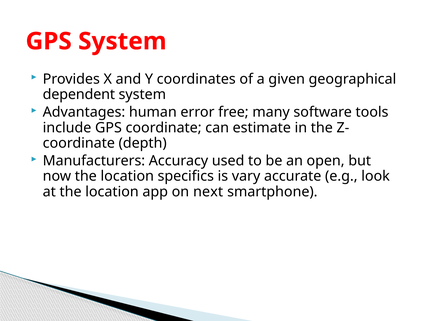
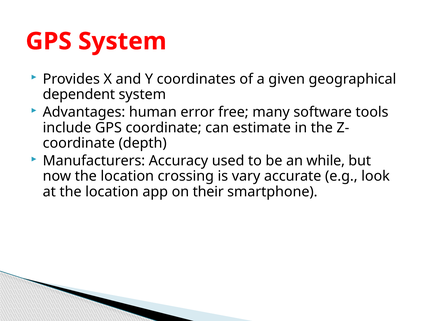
open: open -> while
specifics: specifics -> crossing
next: next -> their
